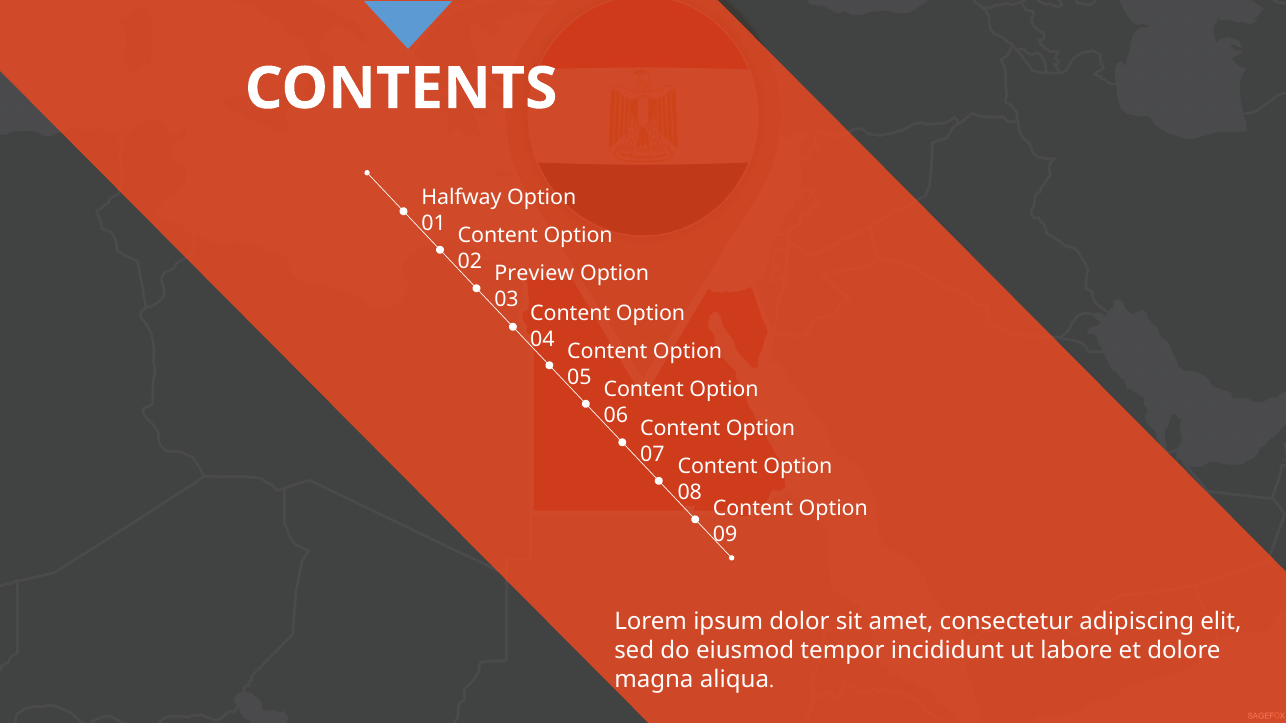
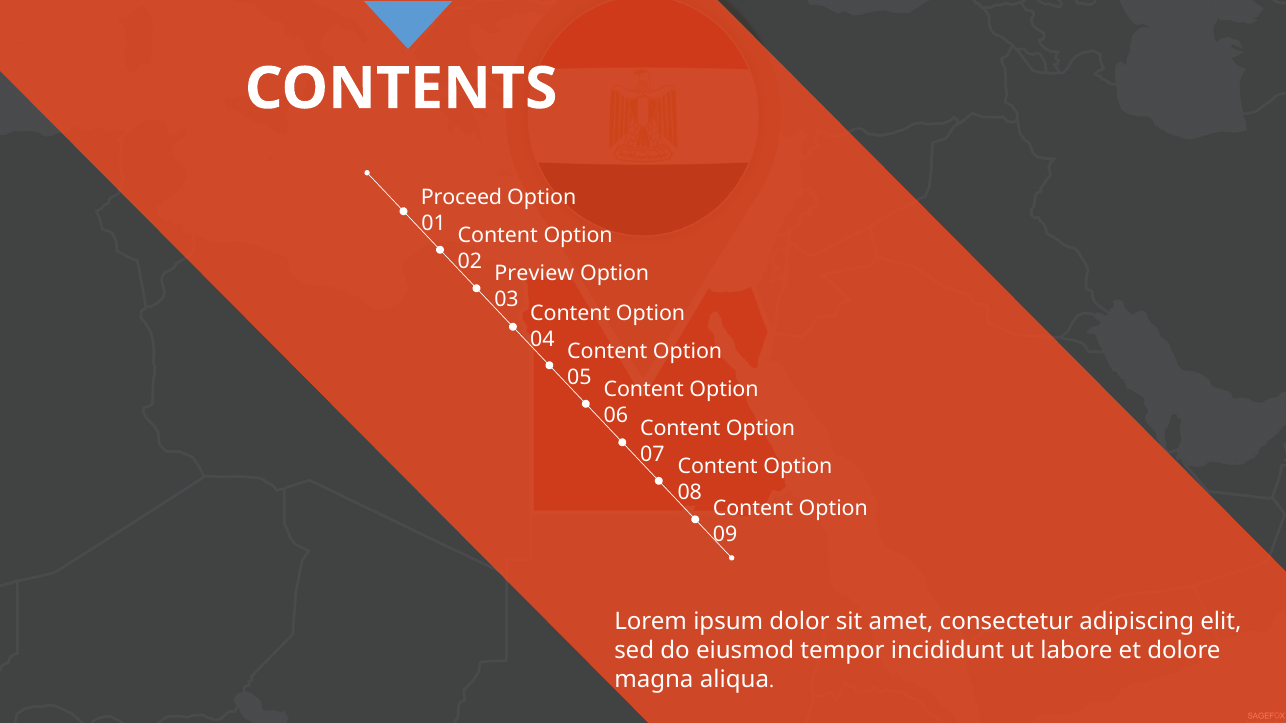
Halfway: Halfway -> Proceed
